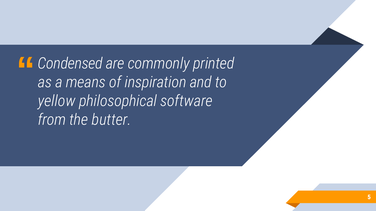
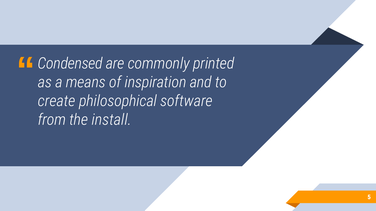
yellow: yellow -> create
butter: butter -> install
